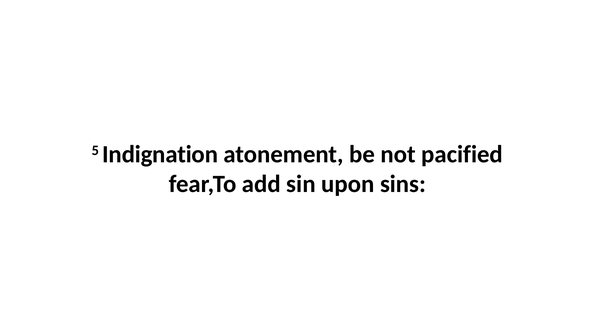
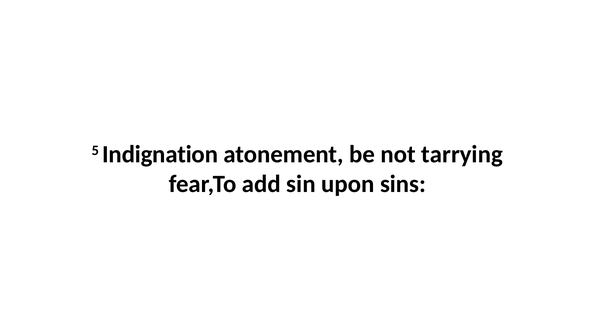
pacified: pacified -> tarrying
